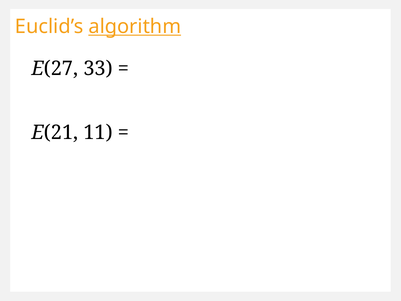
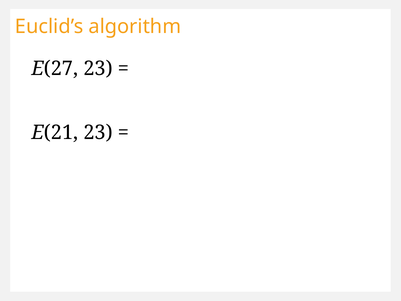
algorithm underline: present -> none
E(27 33: 33 -> 23
E(21 11: 11 -> 23
